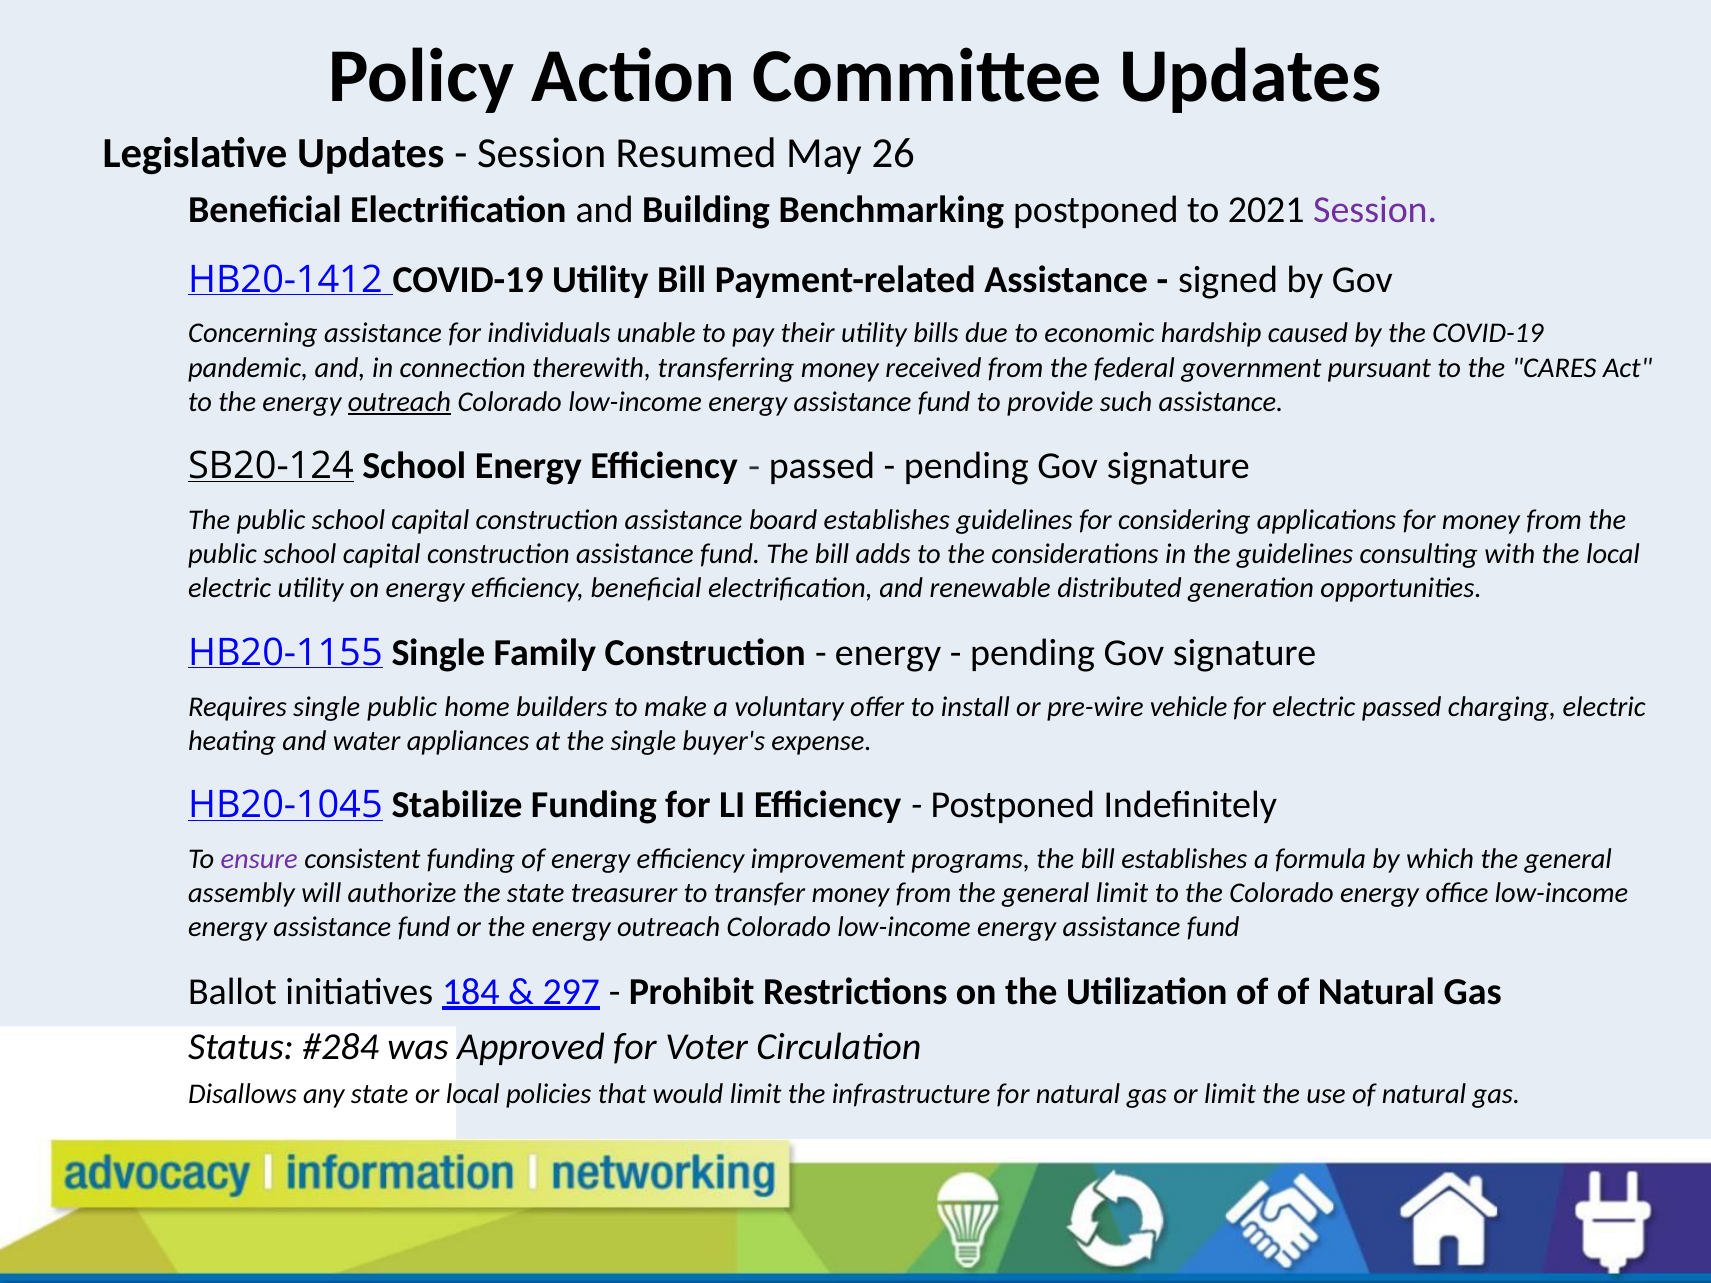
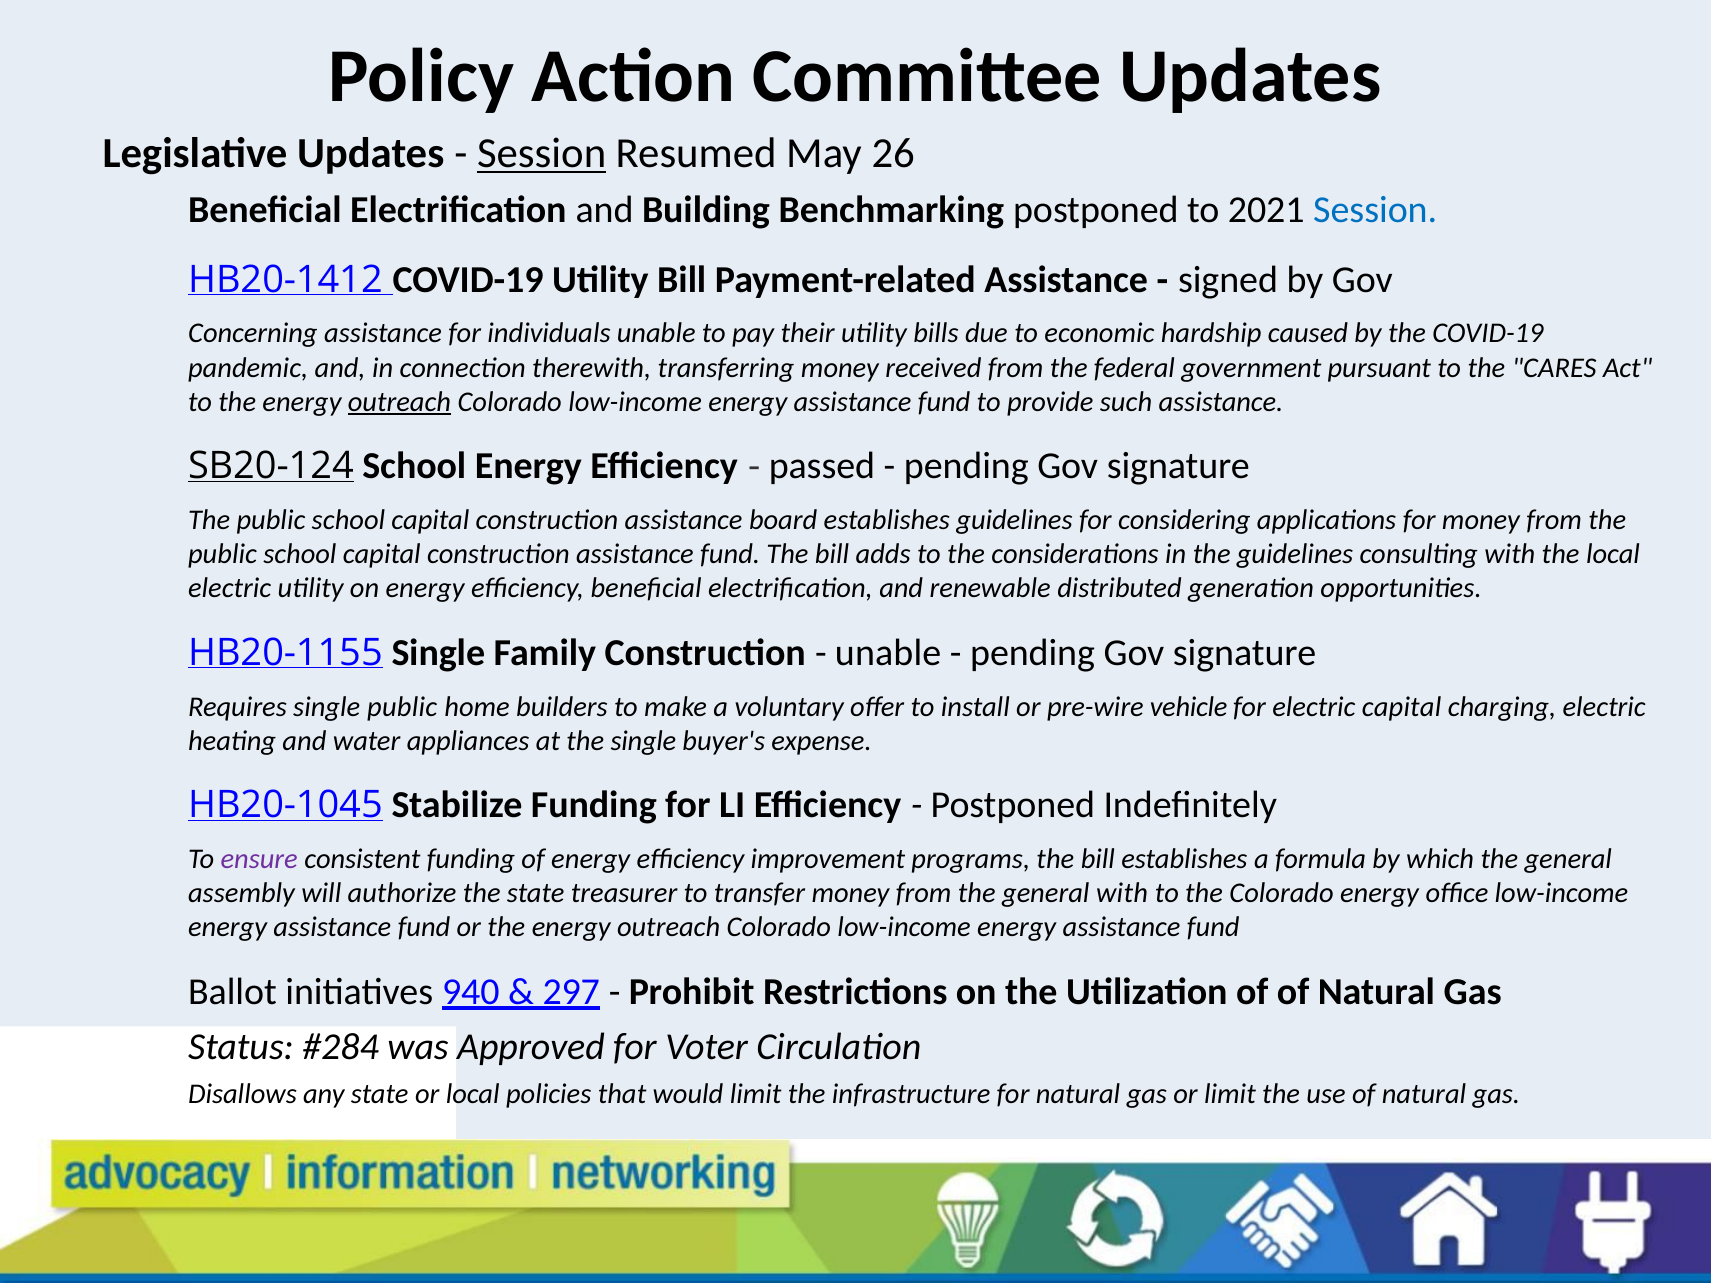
Session at (542, 154) underline: none -> present
Session at (1375, 210) colour: purple -> blue
energy at (888, 653): energy -> unable
electric passed: passed -> capital
general limit: limit -> with
184: 184 -> 940
